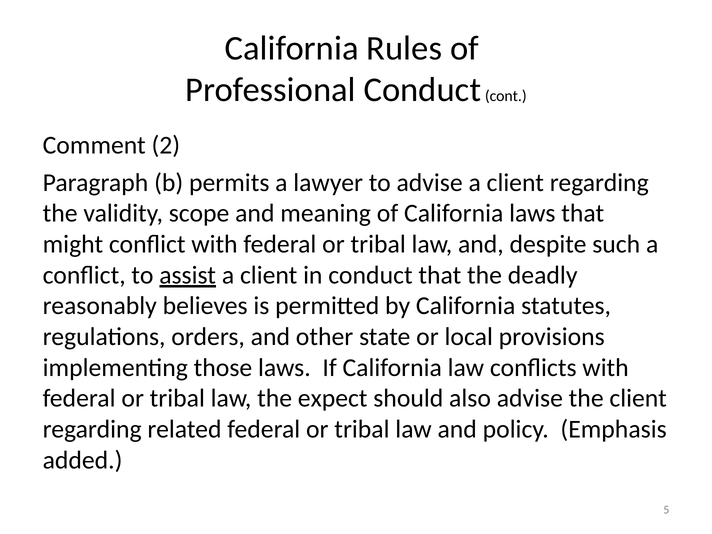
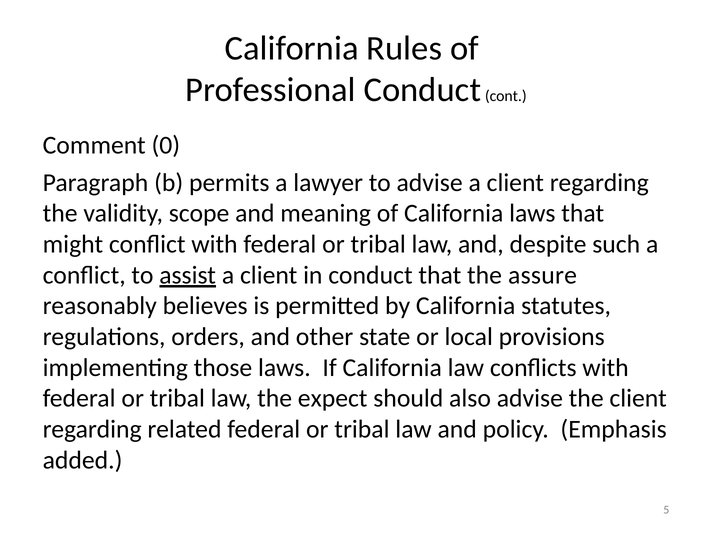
2: 2 -> 0
deadly: deadly -> assure
